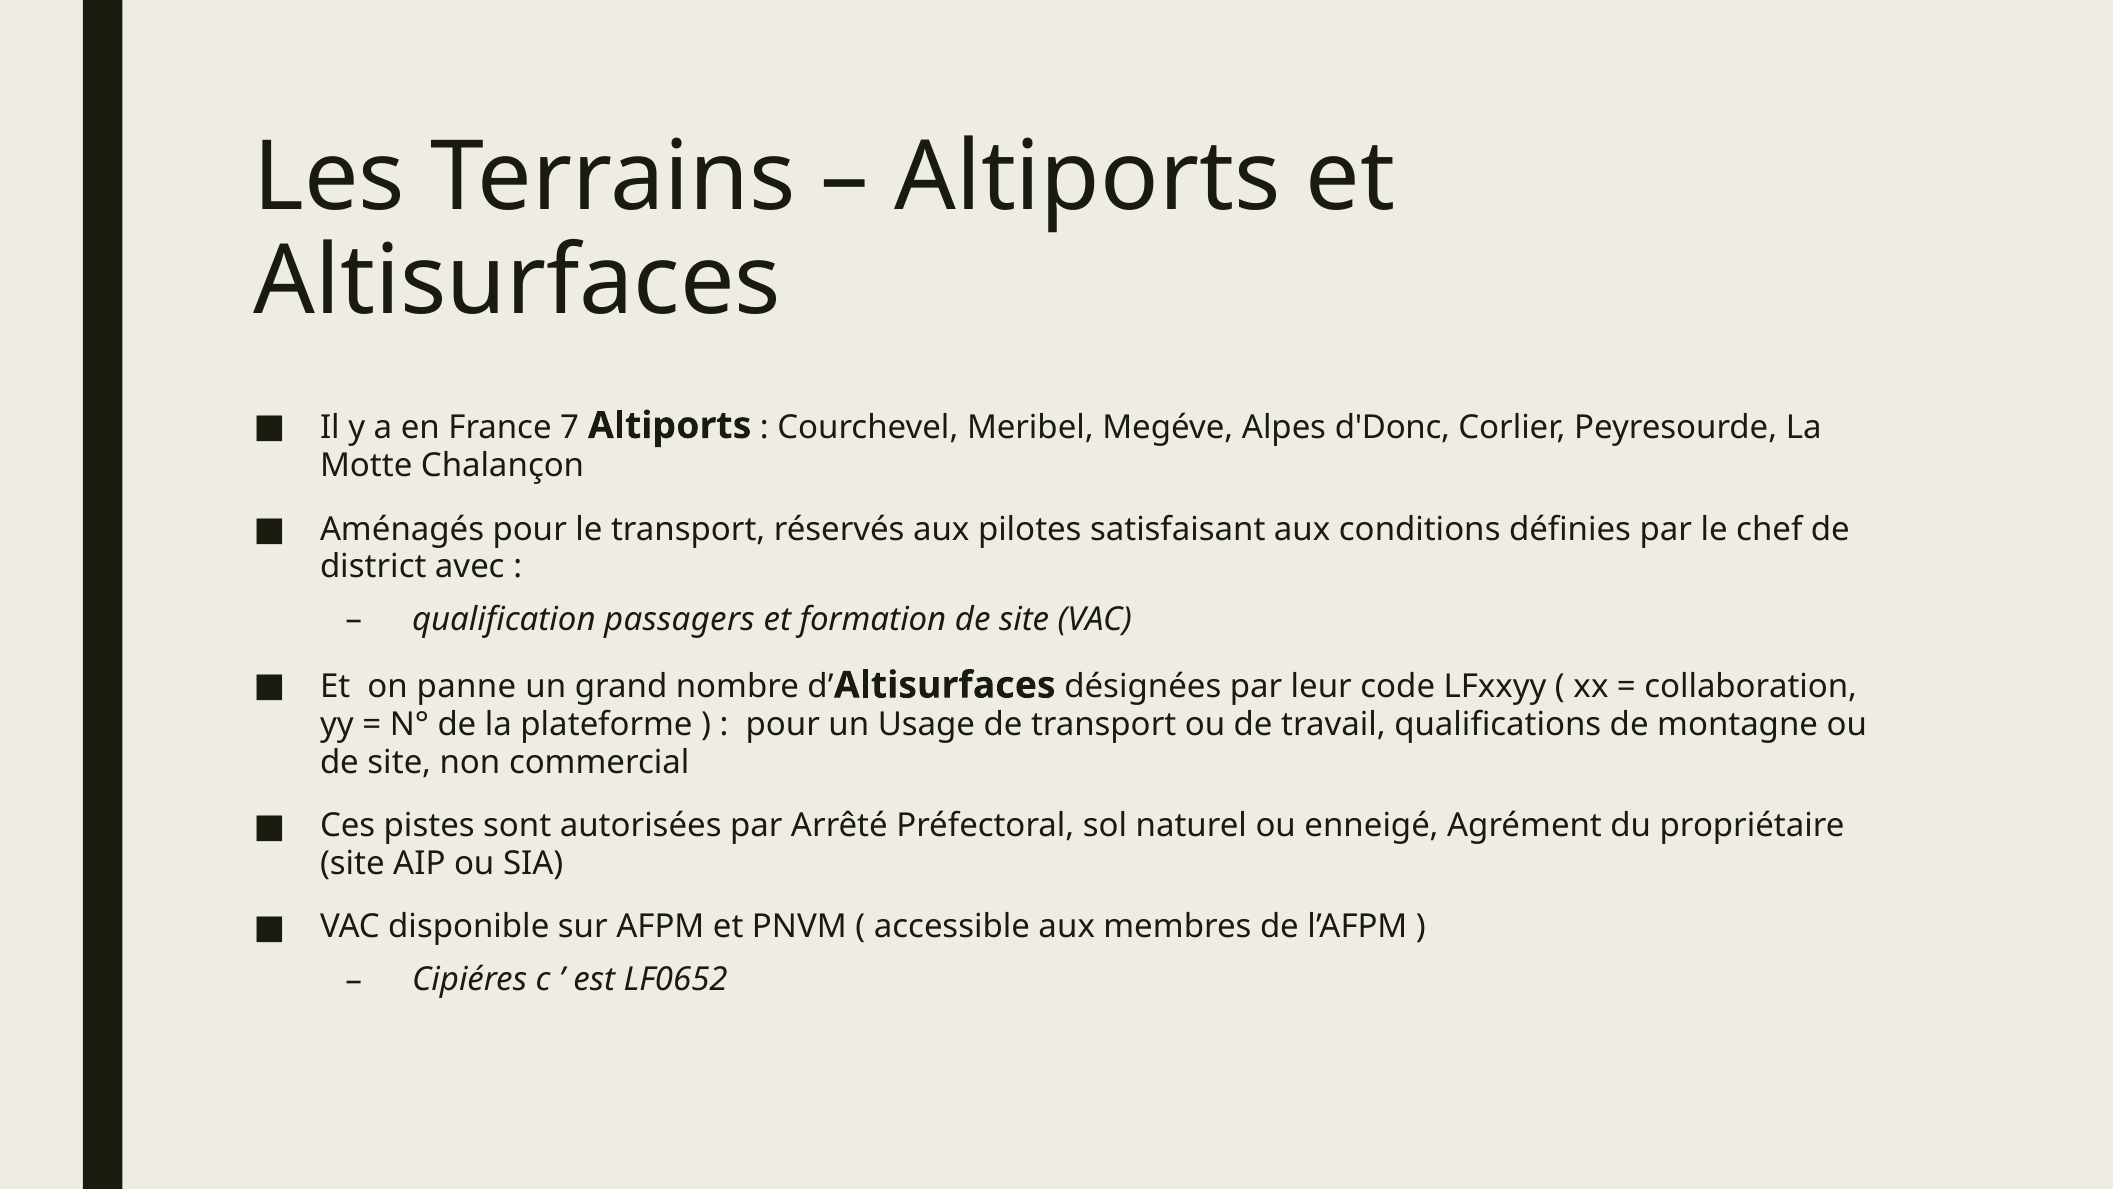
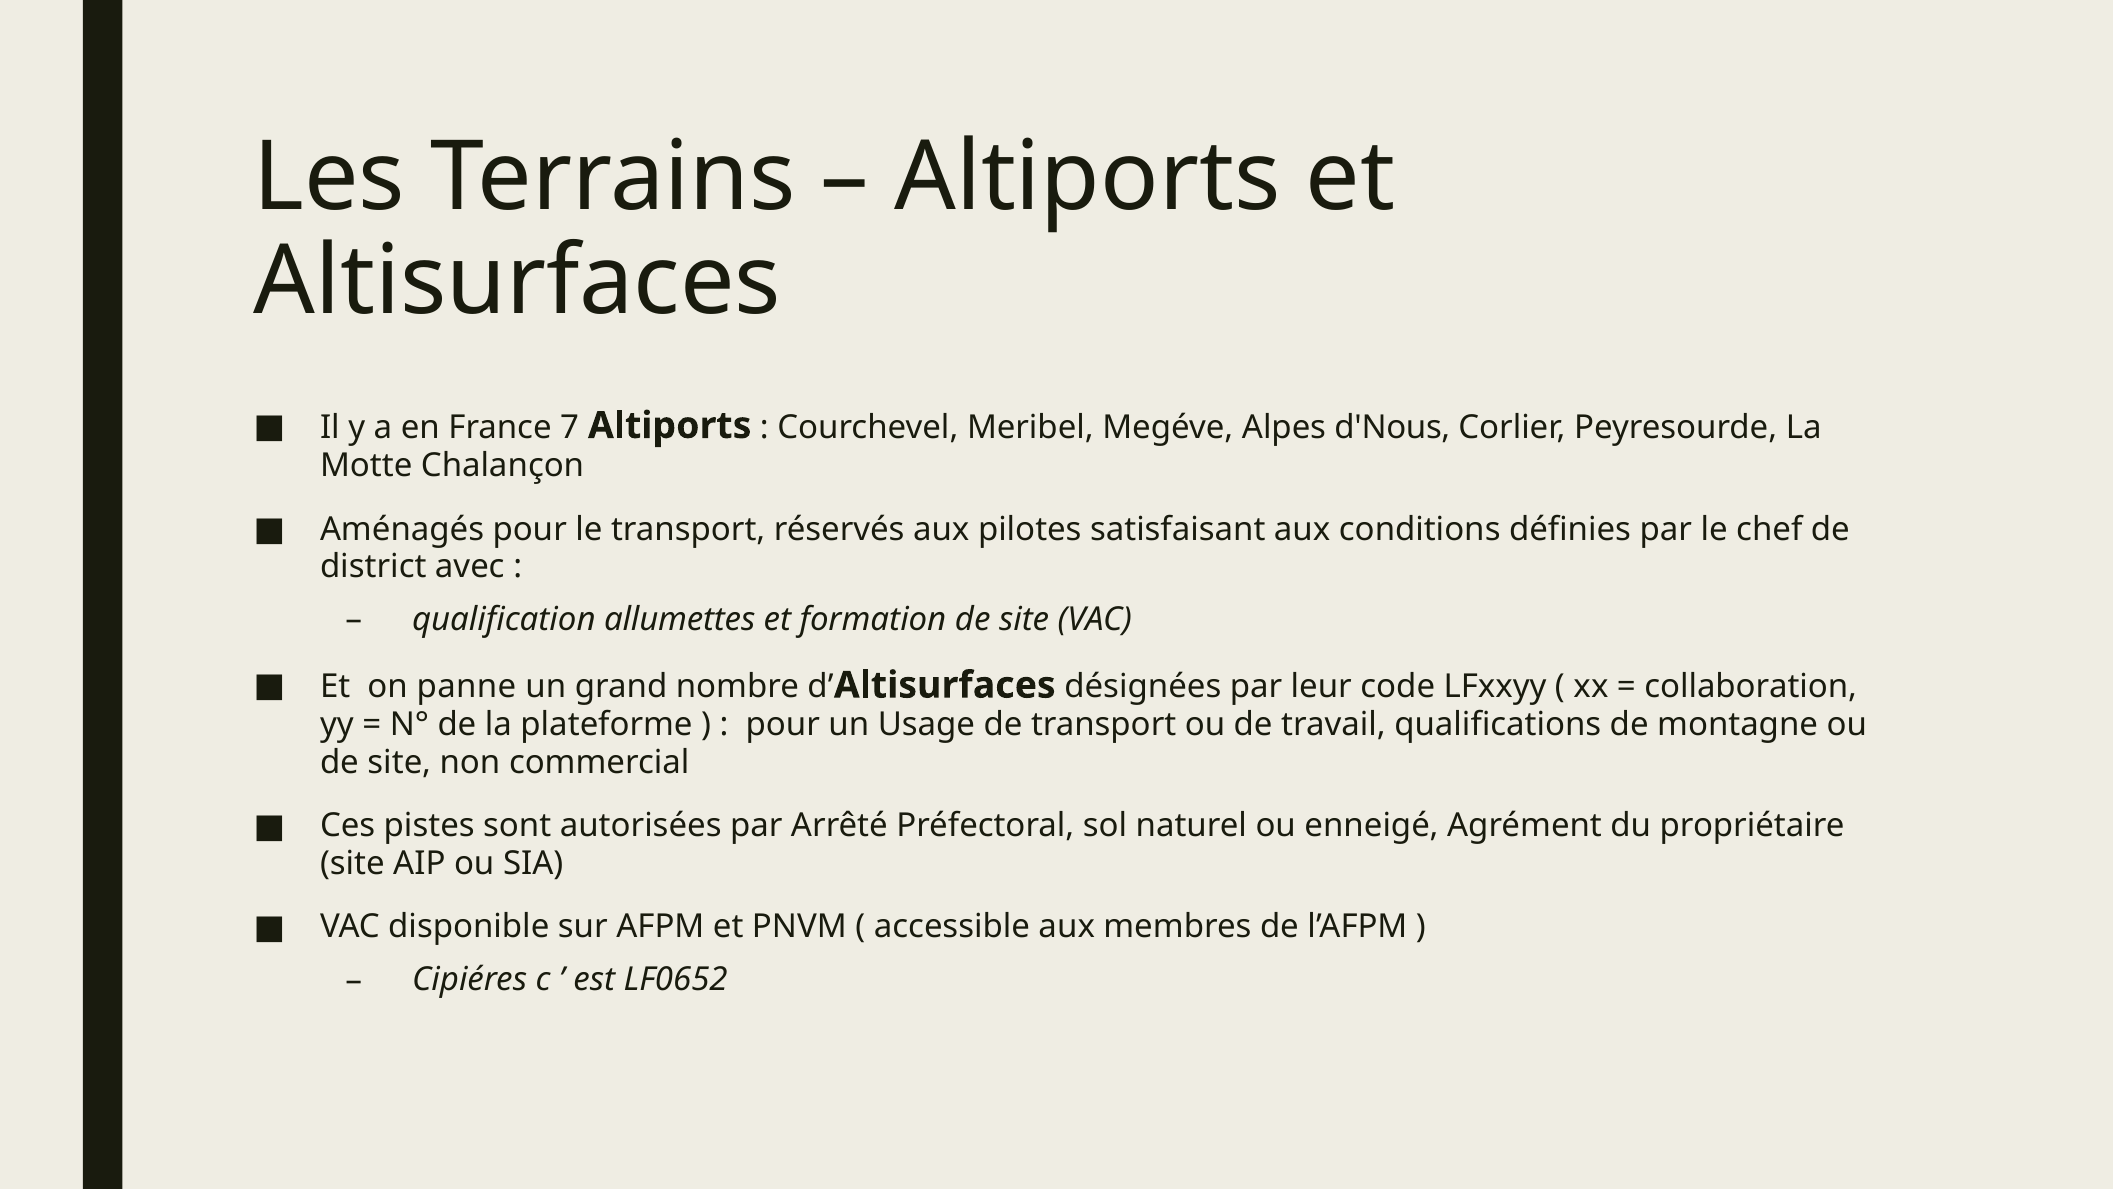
d'Donc: d'Donc -> d'Nous
passagers: passagers -> allumettes
